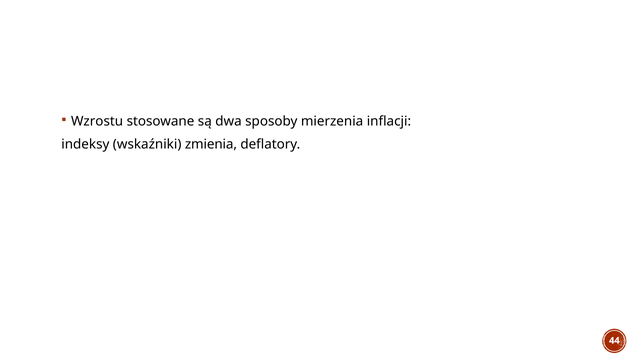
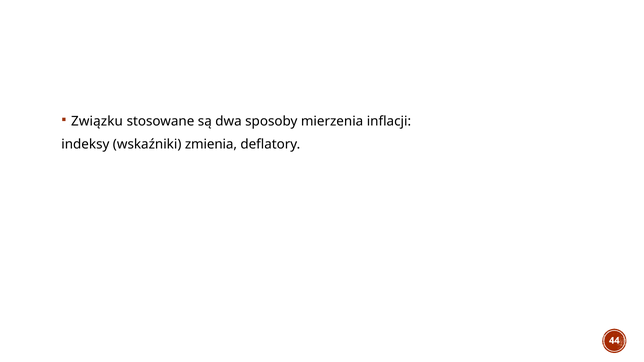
Wzrostu: Wzrostu -> Związku
